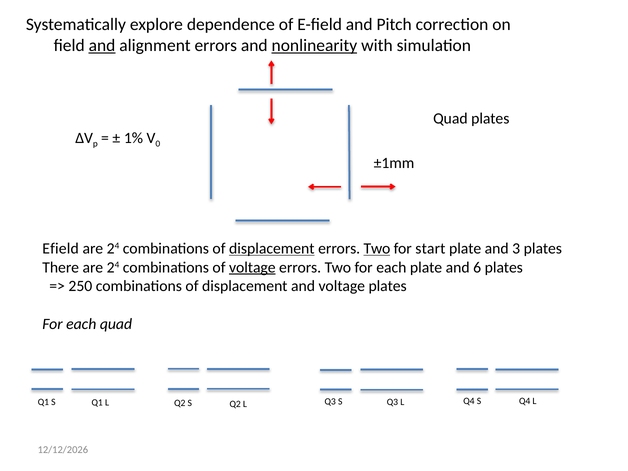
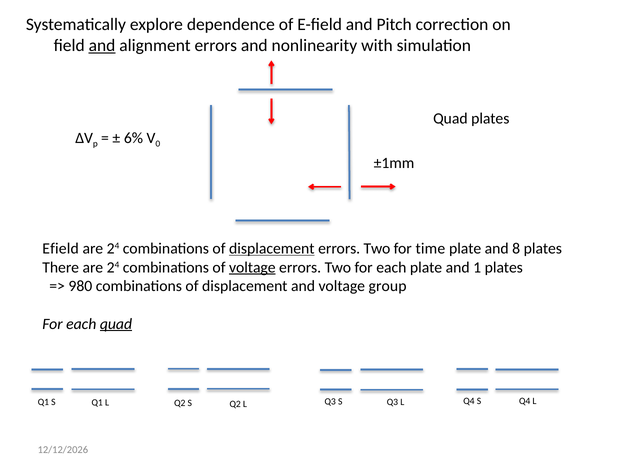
nonlinearity underline: present -> none
1%: 1% -> 6%
Two at (377, 249) underline: present -> none
start: start -> time
3: 3 -> 8
6: 6 -> 1
250: 250 -> 980
voltage plates: plates -> group
quad at (116, 324) underline: none -> present
